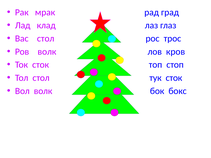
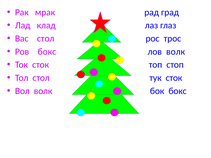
Ров волк: волк -> бокс
лов кров: кров -> волк
